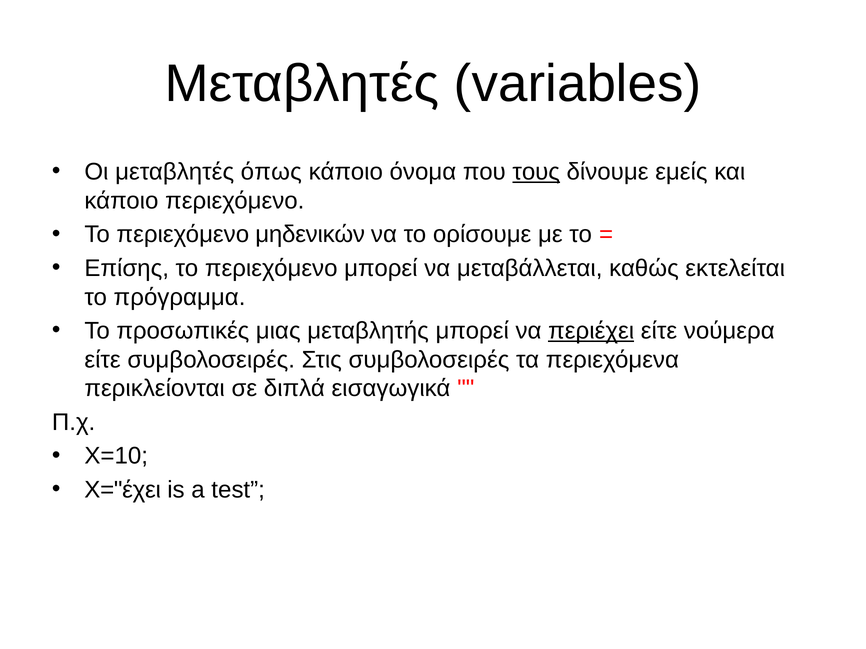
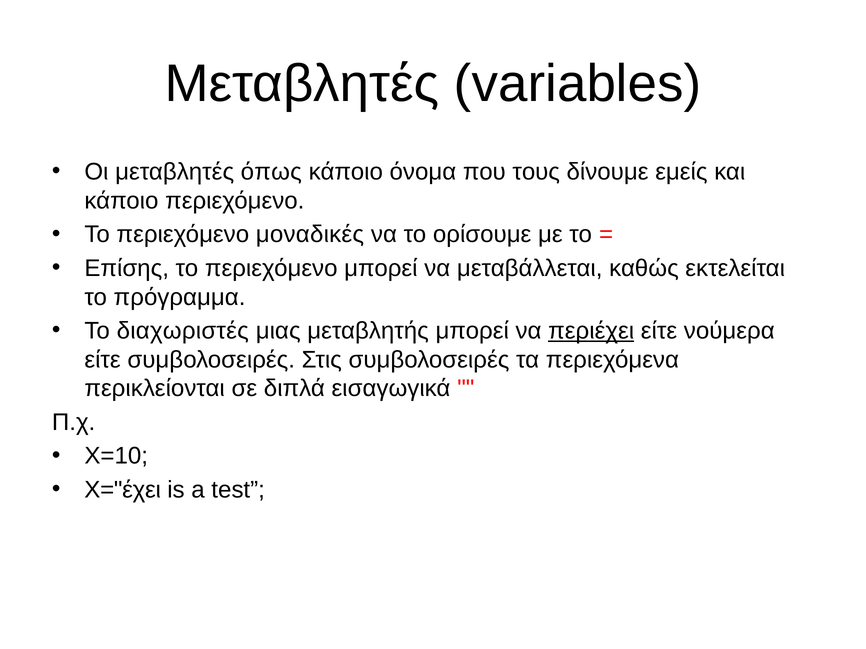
τους underline: present -> none
μηδενικών: μηδενικών -> μοναδικές
προσωπικές: προσωπικές -> διαχωριστές
